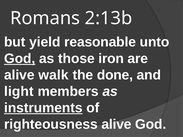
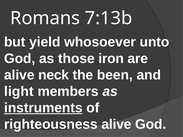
2:13b: 2:13b -> 7:13b
reasonable: reasonable -> whosoever
God at (20, 59) underline: present -> none
walk: walk -> neck
done: done -> been
